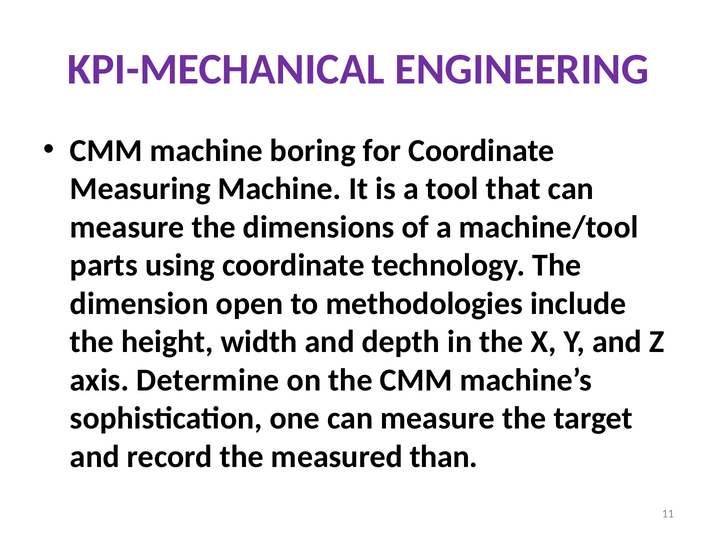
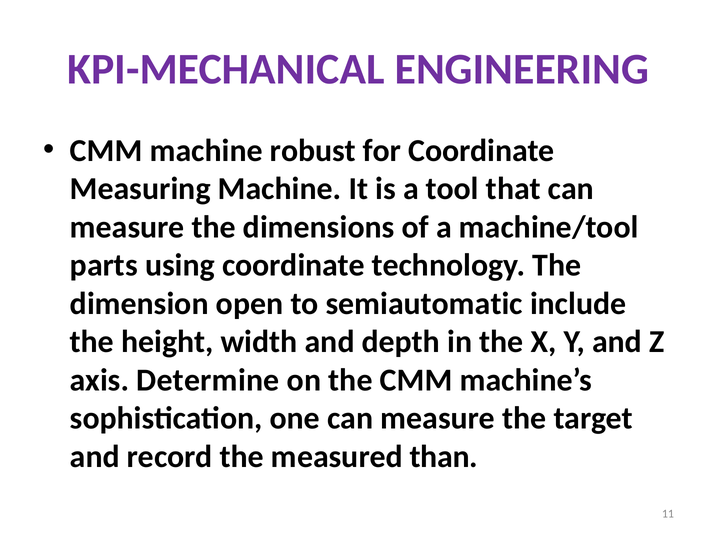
boring: boring -> robust
methodologies: methodologies -> semiautomatic
